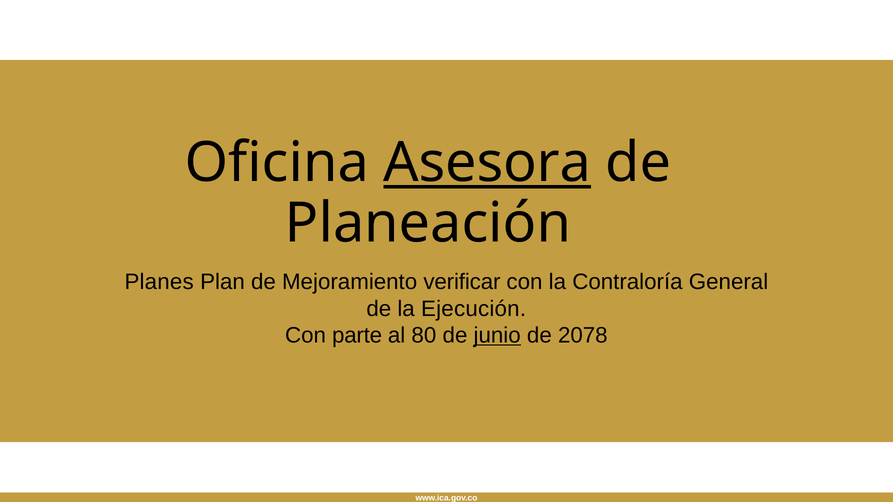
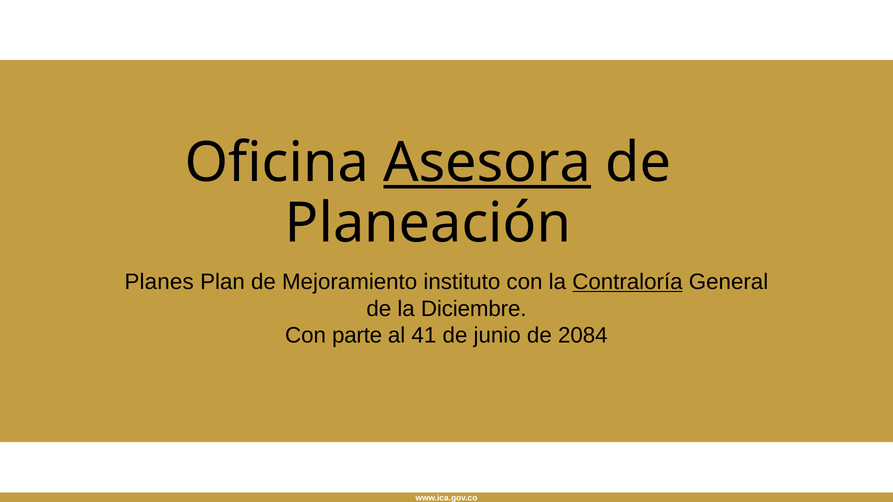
verificar: verificar -> instituto
Contraloría underline: none -> present
Ejecución: Ejecución -> Diciembre
80: 80 -> 41
junio underline: present -> none
2078: 2078 -> 2084
